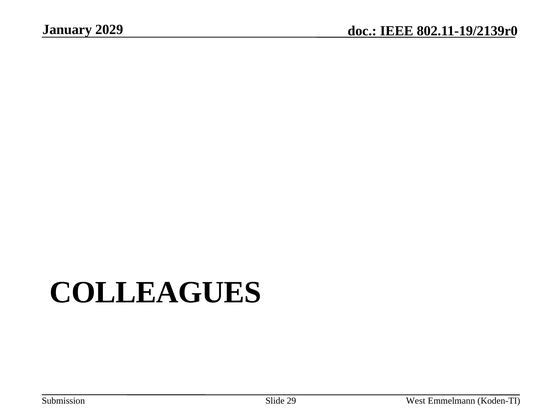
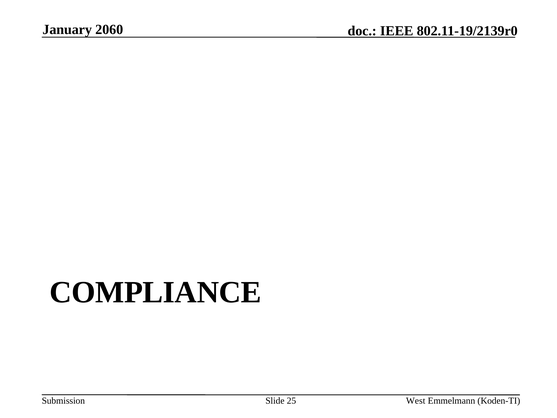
2029: 2029 -> 2060
COLLEAGUES: COLLEAGUES -> COMPLIANCE
29: 29 -> 25
